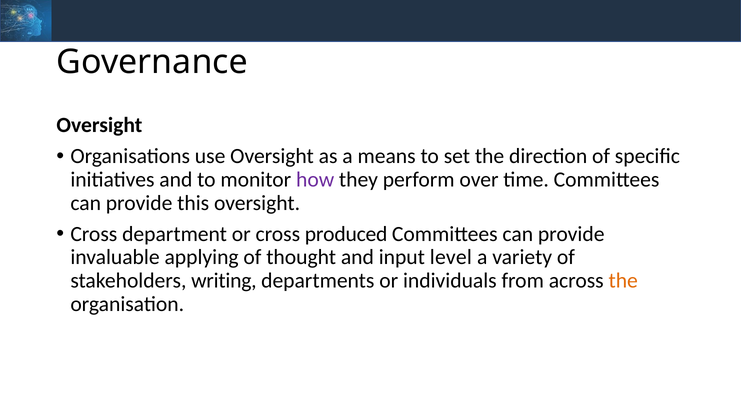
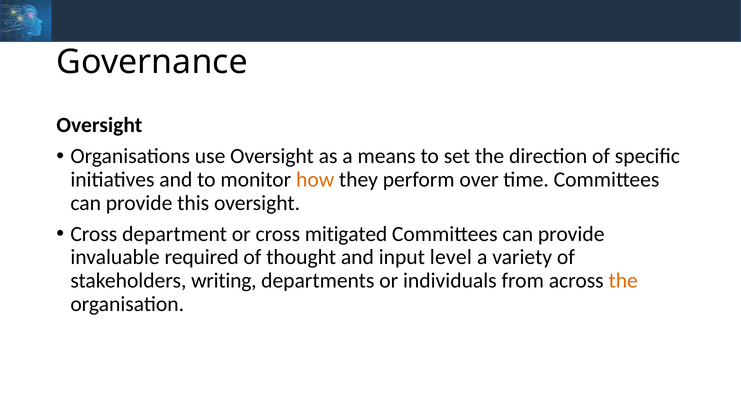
how colour: purple -> orange
produced: produced -> mitigated
applying: applying -> required
